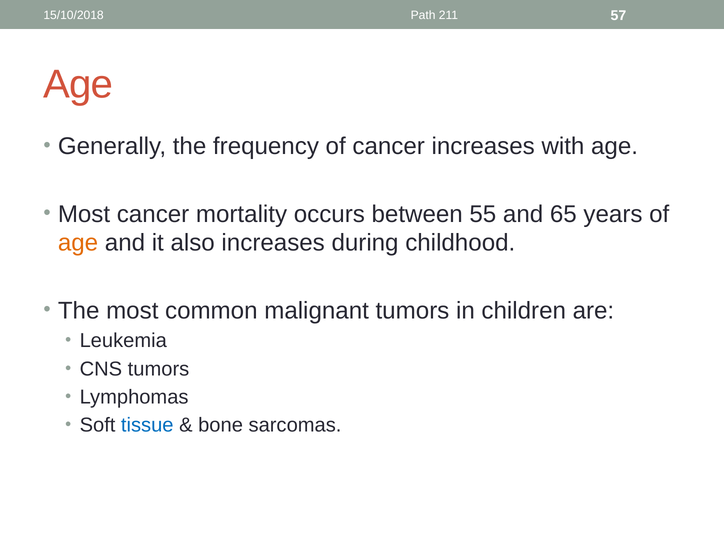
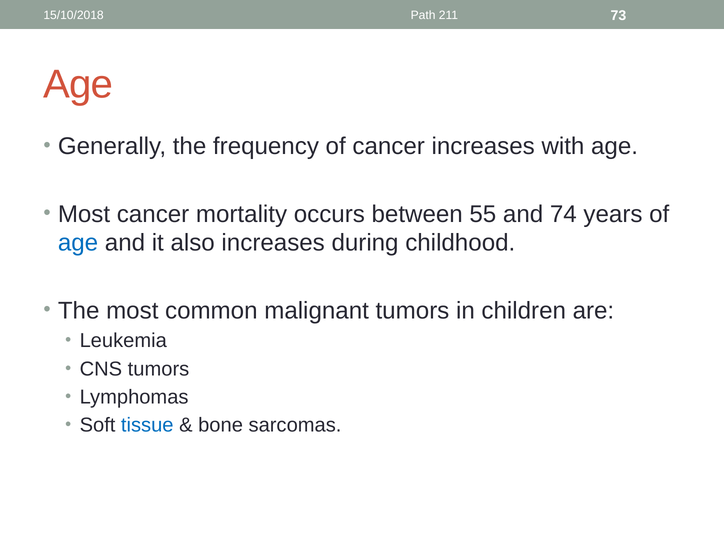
57: 57 -> 73
65: 65 -> 74
age at (78, 243) colour: orange -> blue
